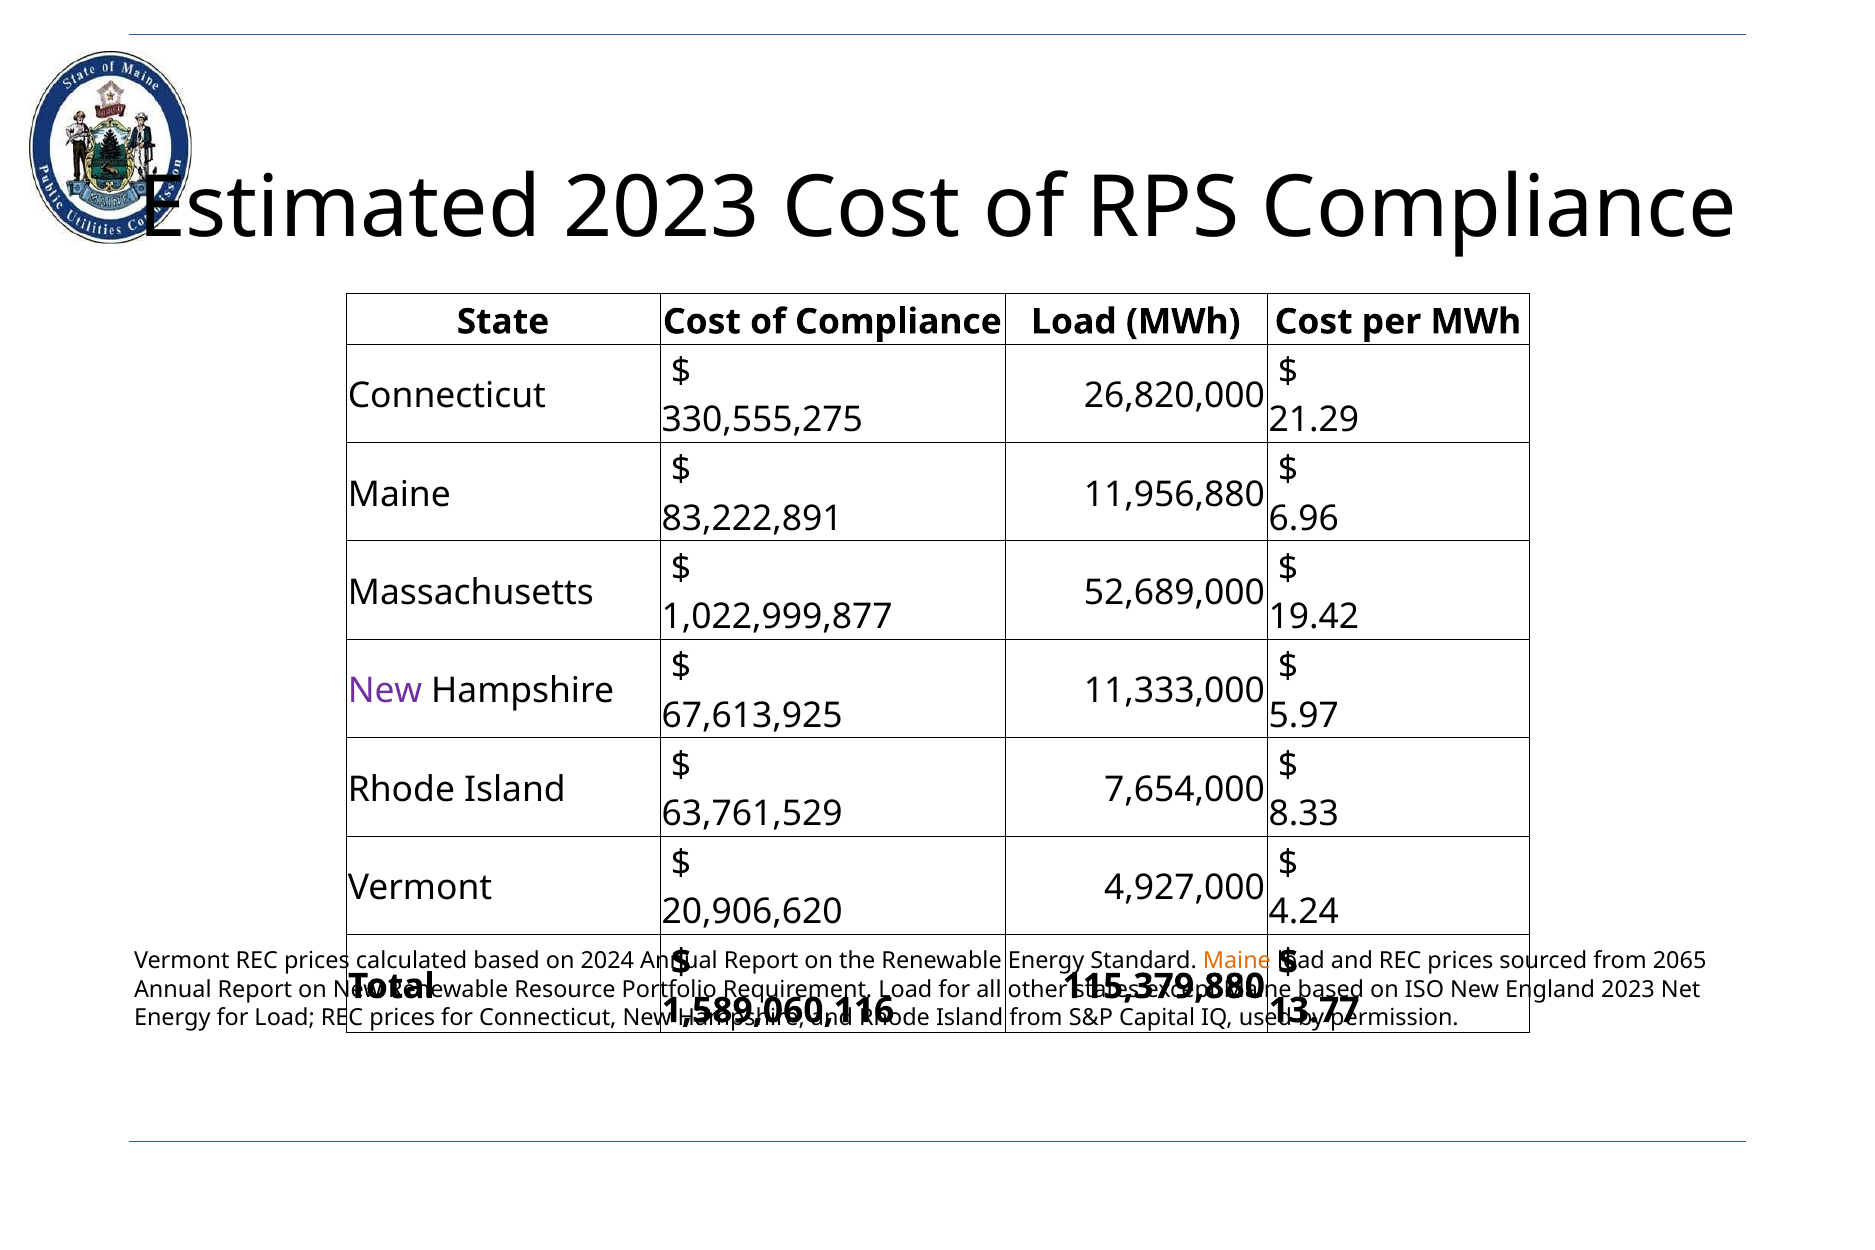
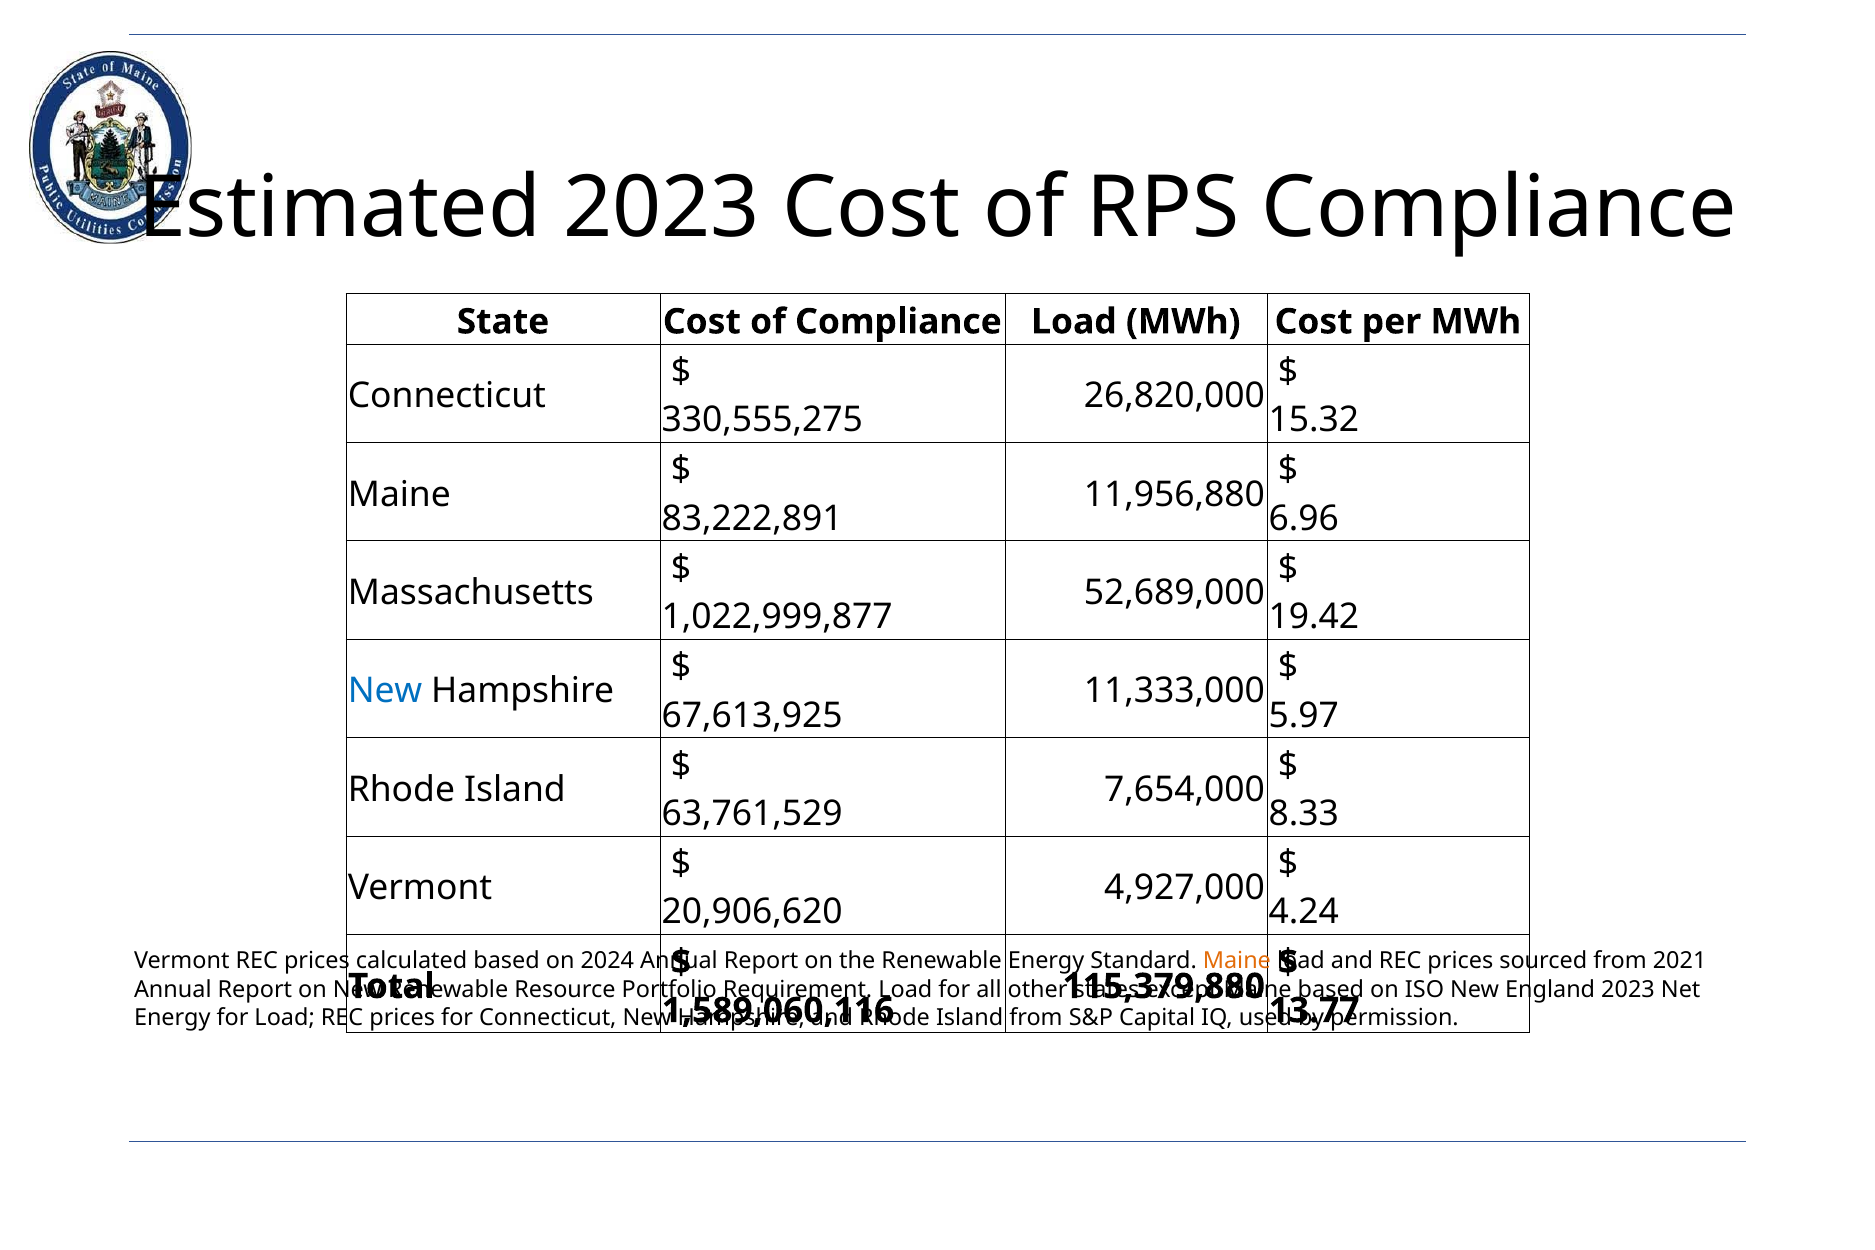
21.29: 21.29 -> 15.32
New at (385, 691) colour: purple -> blue
2065: 2065 -> 2021
